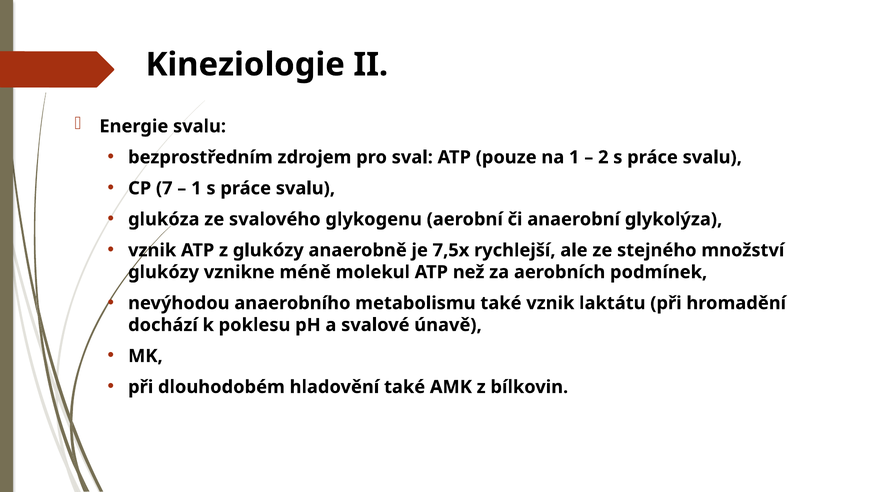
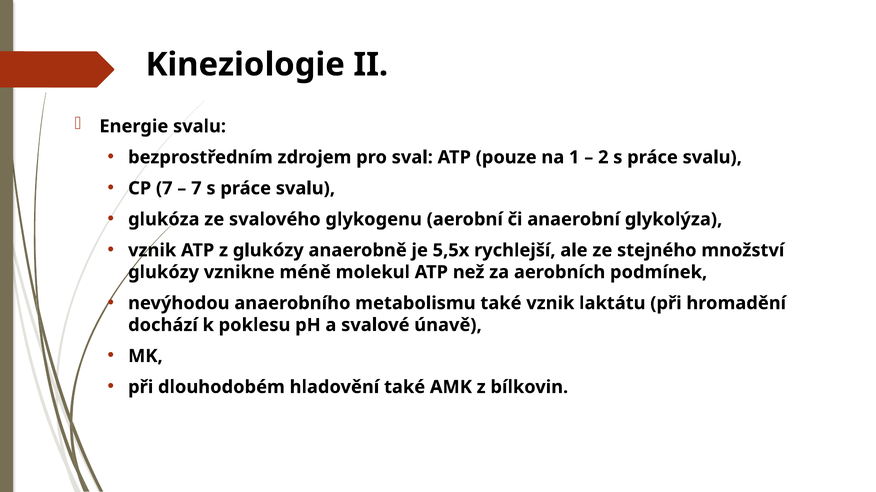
1 at (196, 189): 1 -> 7
7,5x: 7,5x -> 5,5x
